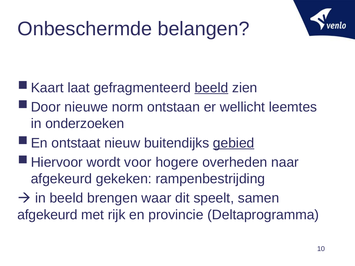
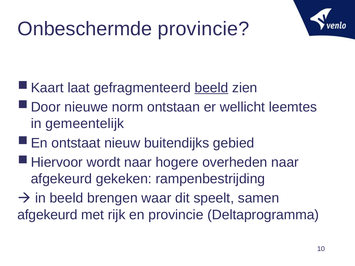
Onbeschermde belangen: belangen -> provincie
onderzoeken: onderzoeken -> gemeentelijk
gebied underline: present -> none
wordt voor: voor -> naar
